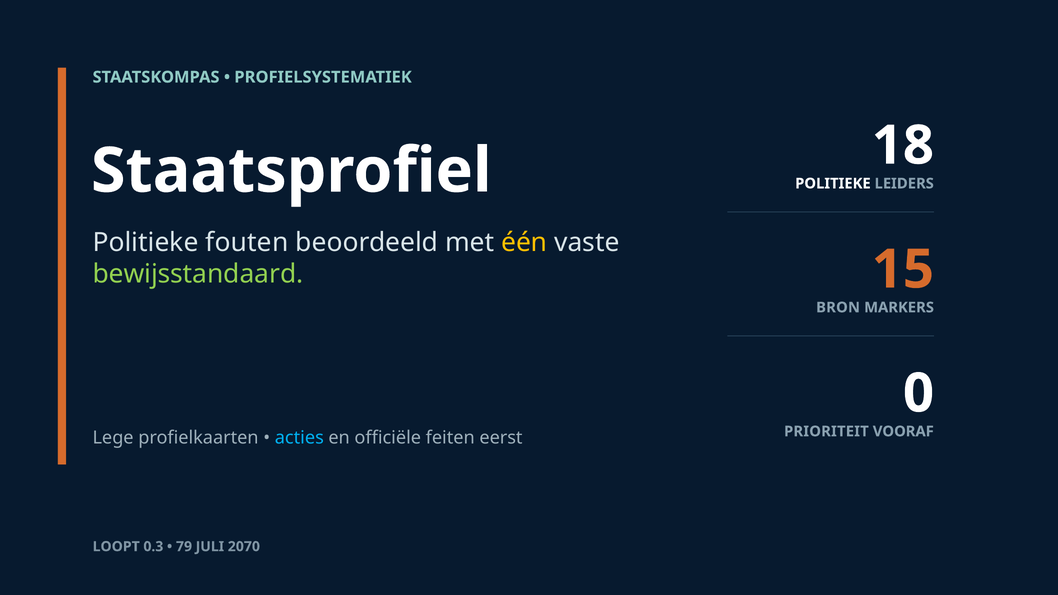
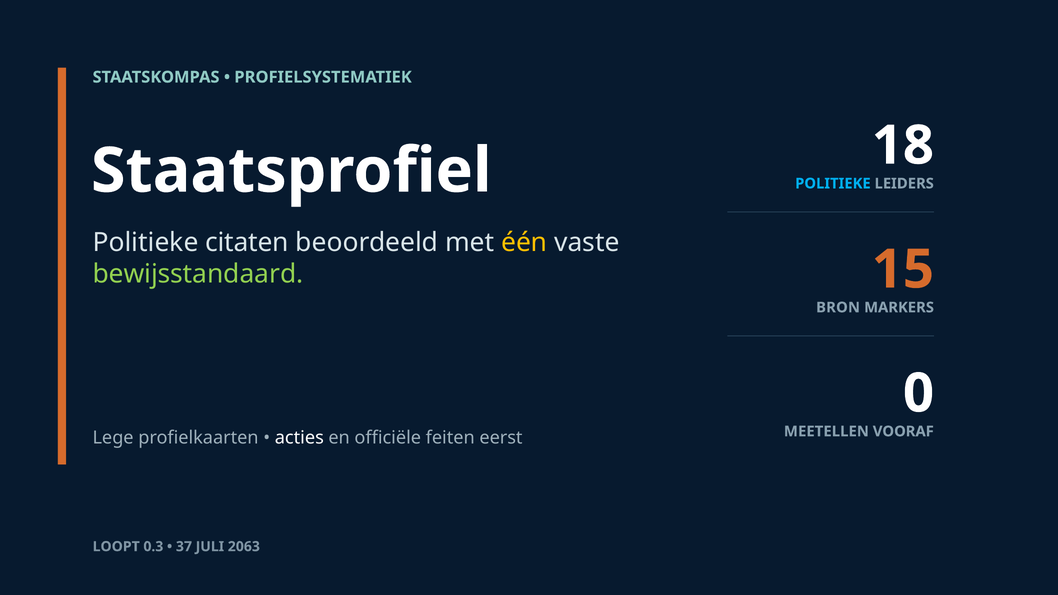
POLITIEKE at (833, 184) colour: white -> light blue
fouten: fouten -> citaten
PRIORITEIT: PRIORITEIT -> MEETELLEN
acties colour: light blue -> white
79: 79 -> 37
2070: 2070 -> 2063
